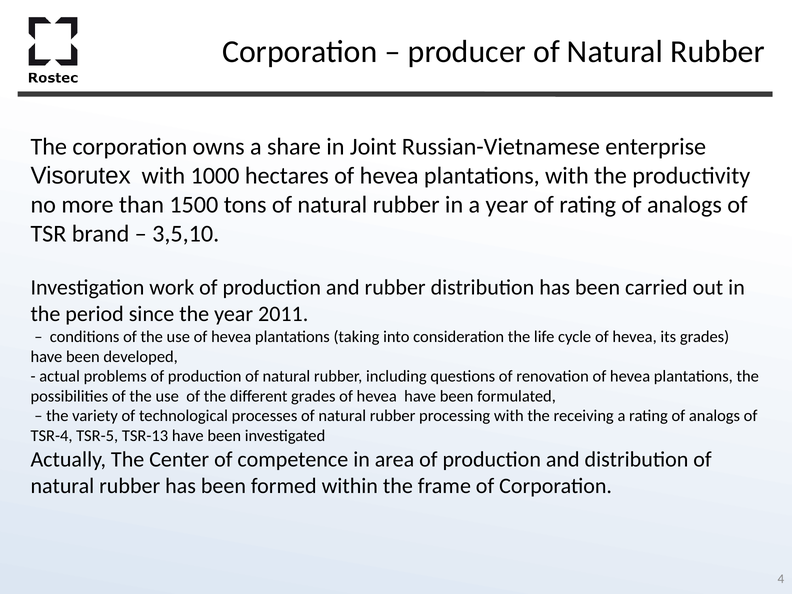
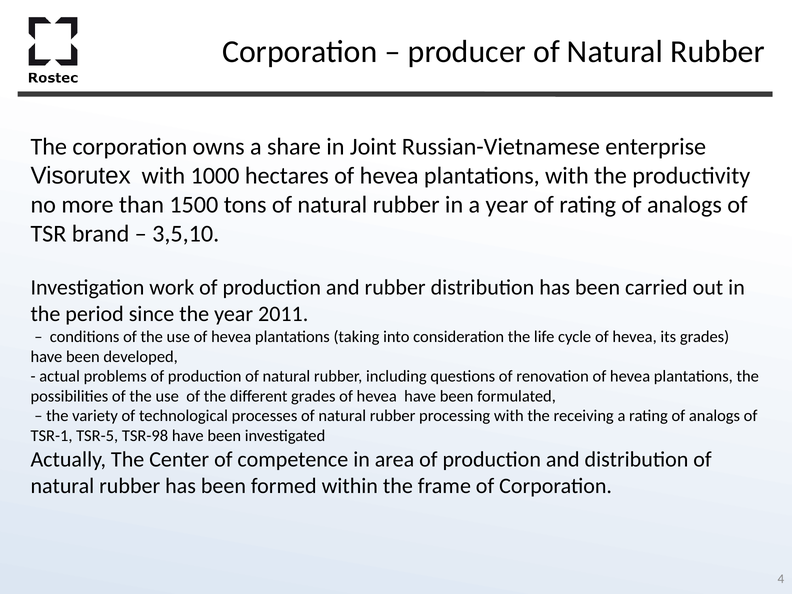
TSR-4: TSR-4 -> TSR-1
TSR-13: TSR-13 -> TSR-98
